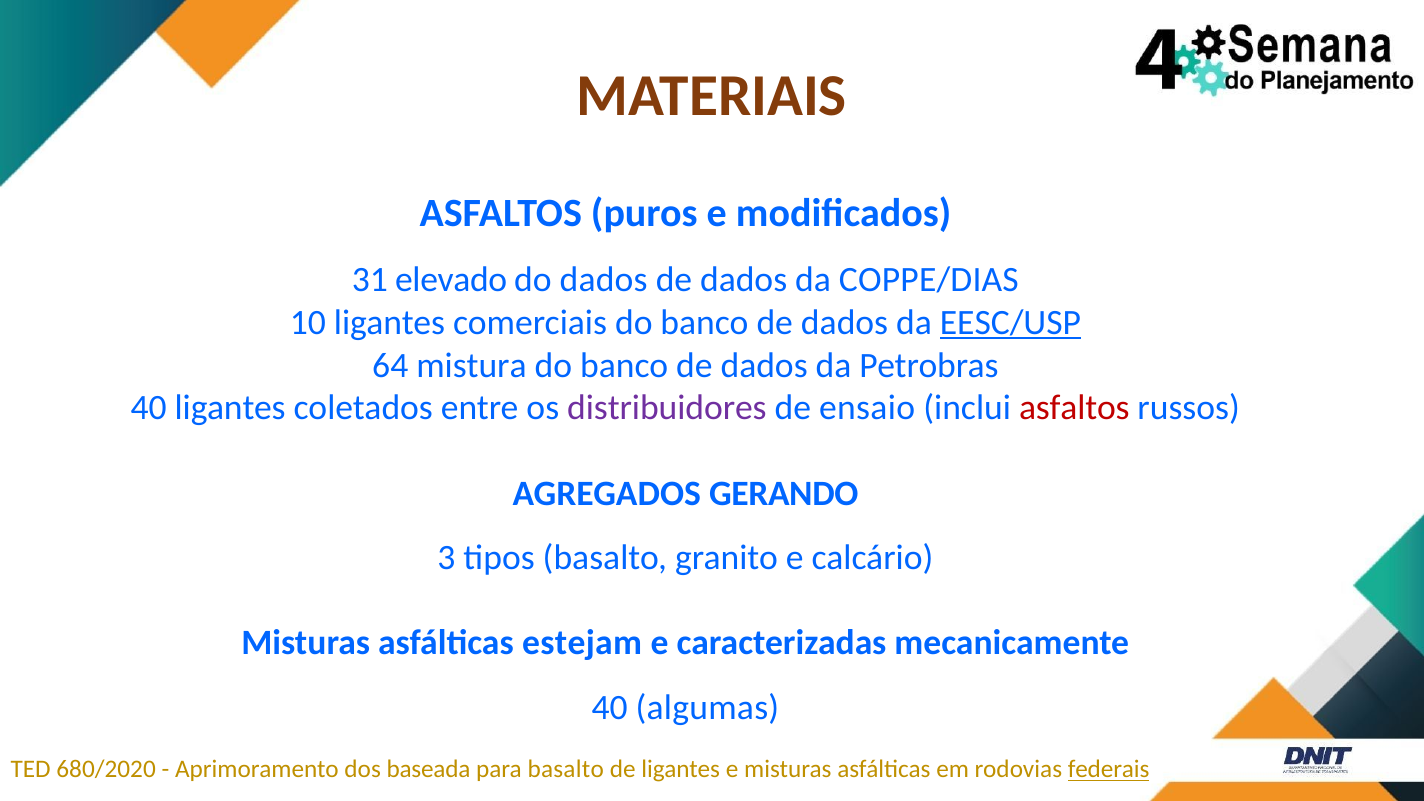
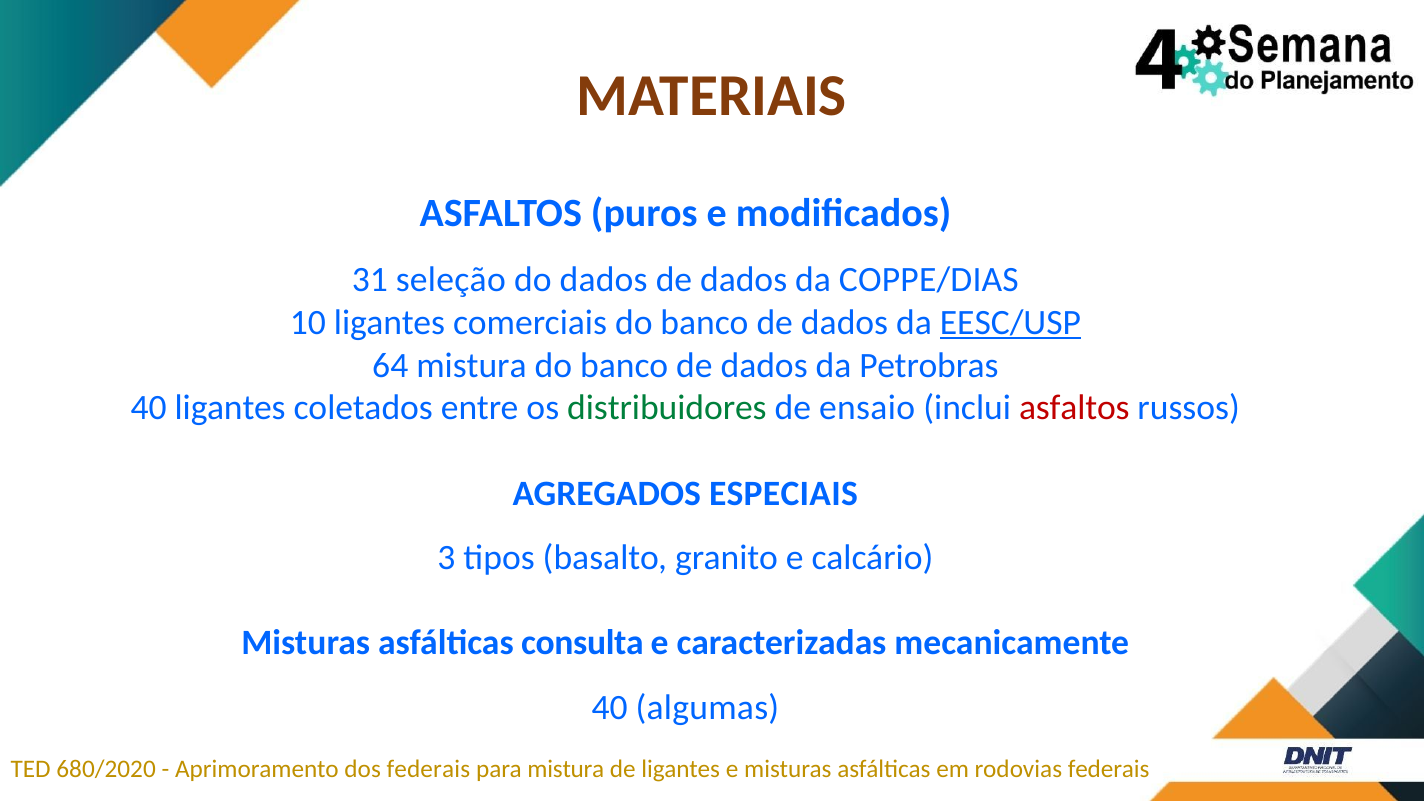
elevado: elevado -> seleção
distribuidores colour: purple -> green
GERANDO: GERANDO -> ESPECIAIS
estejam: estejam -> consulta
dos baseada: baseada -> federais
para basalto: basalto -> mistura
federais at (1109, 770) underline: present -> none
